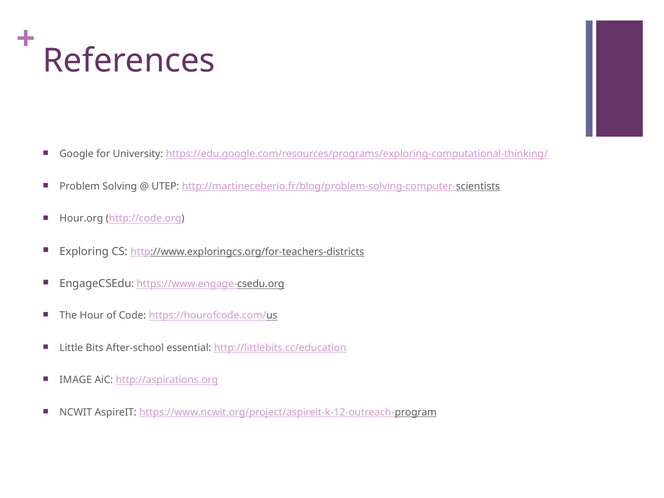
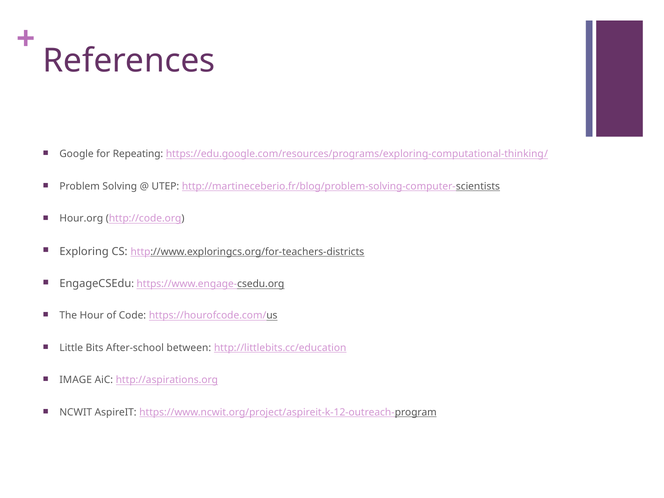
University: University -> Repeating
essential: essential -> between
